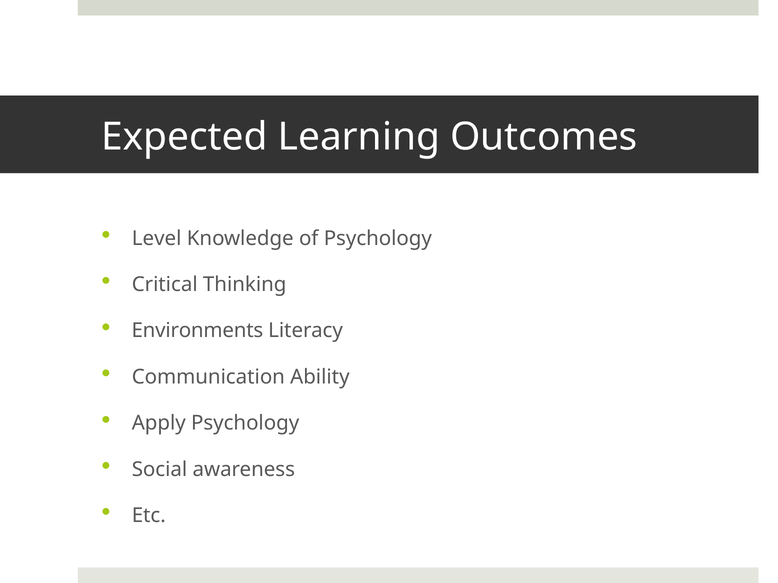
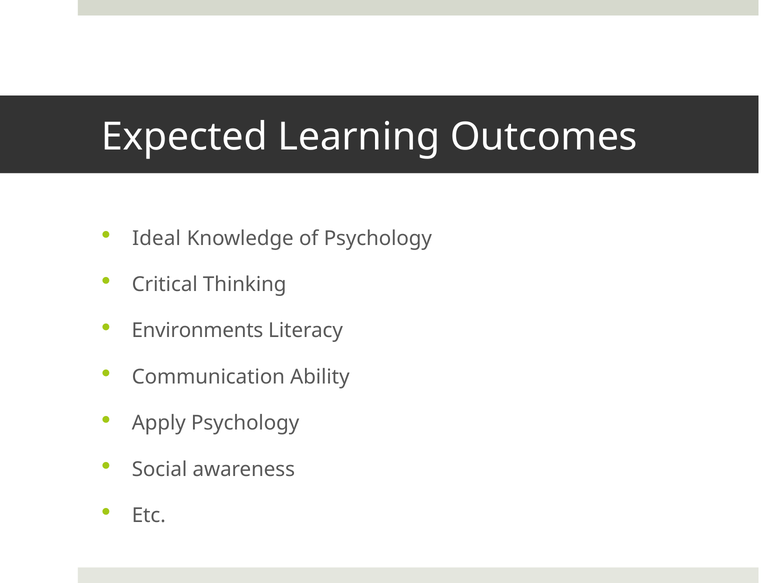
Level: Level -> Ideal
